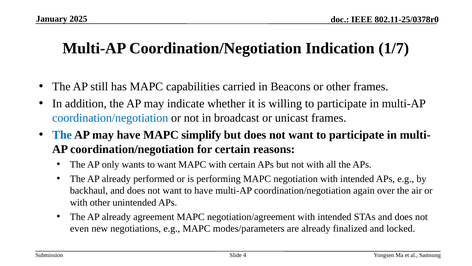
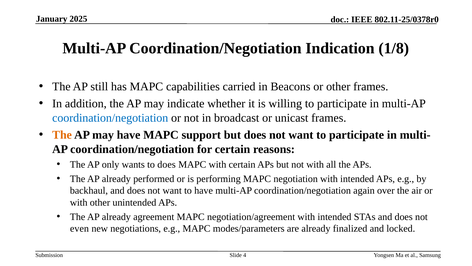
1/7: 1/7 -> 1/8
The at (62, 135) colour: blue -> orange
simplify: simplify -> support
to want: want -> does
